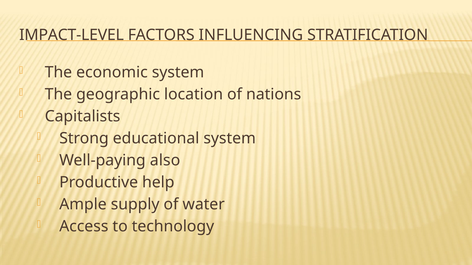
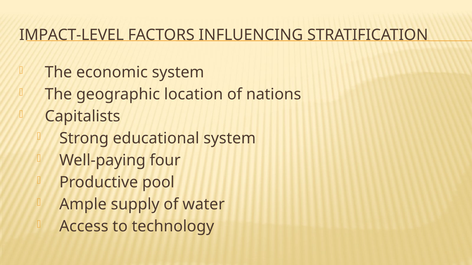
also: also -> four
help: help -> pool
